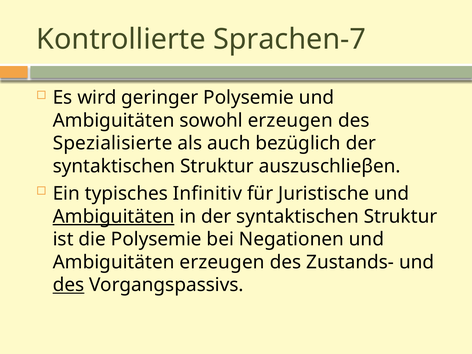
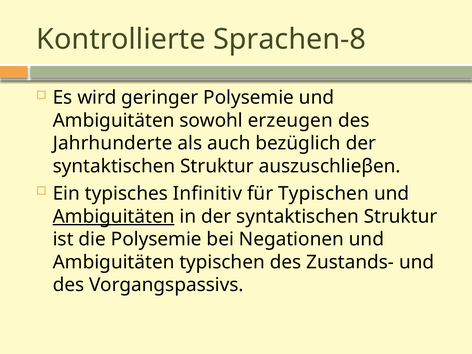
Sprachen-7: Sprachen-7 -> Sprachen-8
Spezialisierte: Spezialisierte -> Jahrhunderte
für Juristische: Juristische -> Typischen
Ambiguitäten erzeugen: erzeugen -> typischen
des at (69, 285) underline: present -> none
